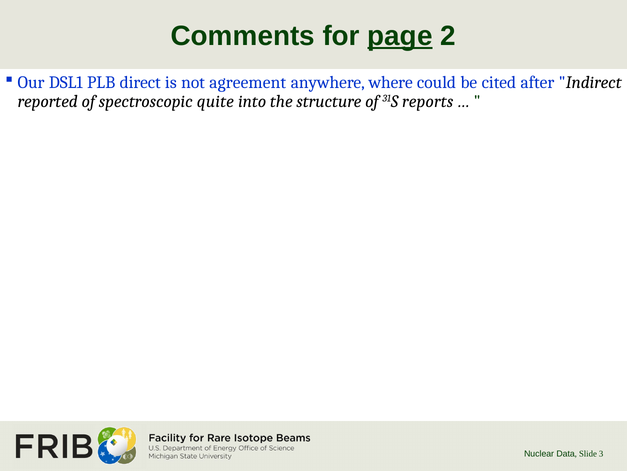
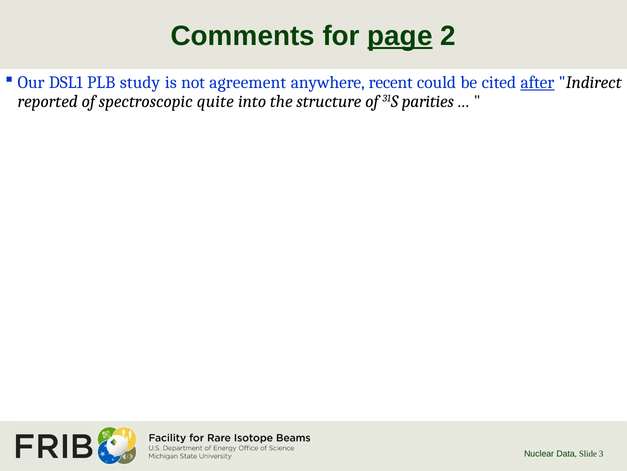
direct: direct -> study
where: where -> recent
after underline: none -> present
reports: reports -> parities
